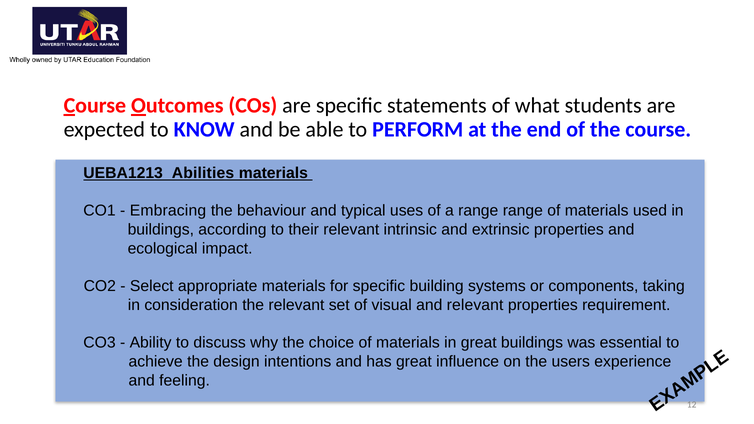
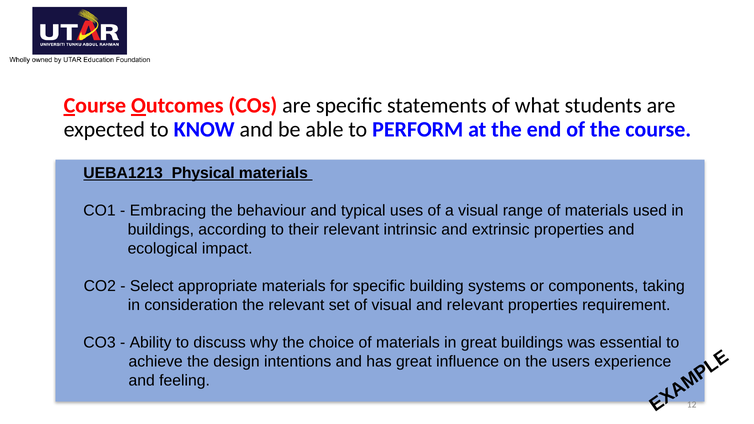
Abilities: Abilities -> Physical
a range: range -> visual
